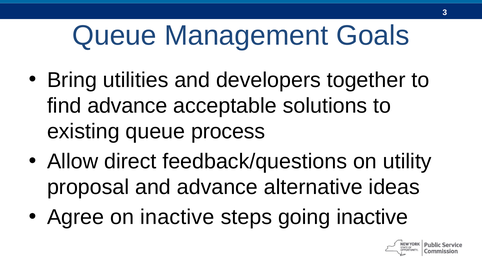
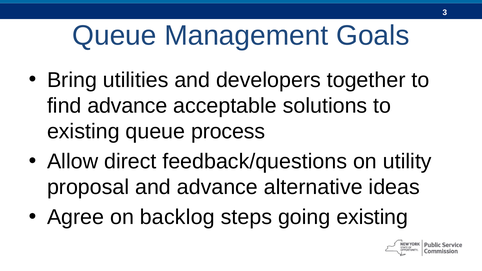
on inactive: inactive -> backlog
going inactive: inactive -> existing
